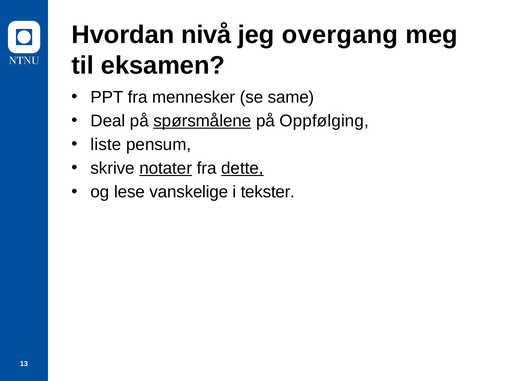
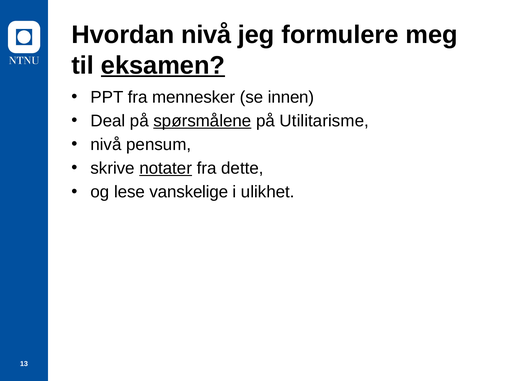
overgang: overgang -> formulere
eksamen underline: none -> present
same: same -> innen
Oppfølging: Oppfølging -> Utilitarisme
liste at (106, 145): liste -> nivå
dette underline: present -> none
tekster: tekster -> ulikhet
